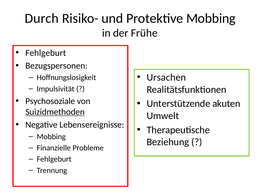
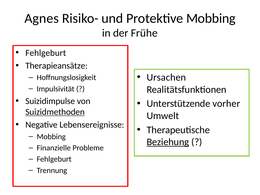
Durch: Durch -> Agnes
Bezugspersonen: Bezugspersonen -> Therapieansätze
Psychosoziale: Psychosoziale -> Suizidimpulse
akuten: akuten -> vorher
Beziehung underline: none -> present
